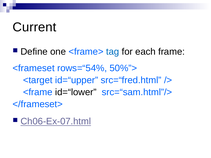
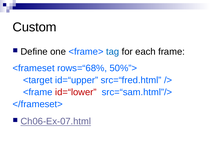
Current: Current -> Custom
rows=“54%: rows=“54% -> rows=“68%
id=“lower colour: black -> red
